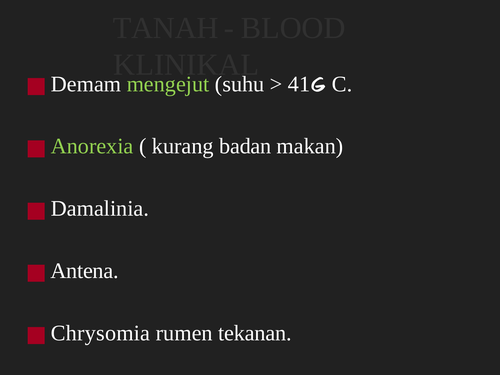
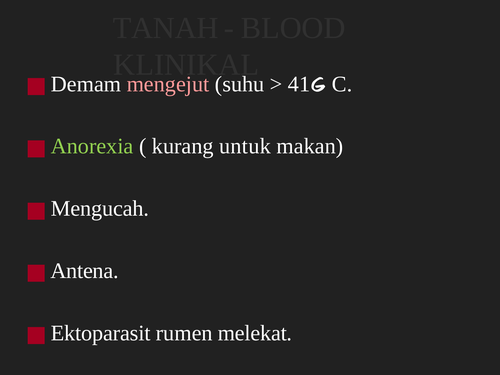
mengejut colour: light green -> pink
badan: badan -> untuk
Damalinia: Damalinia -> Mengucah
Chrysomia: Chrysomia -> Ektoparasit
tekanan: tekanan -> melekat
